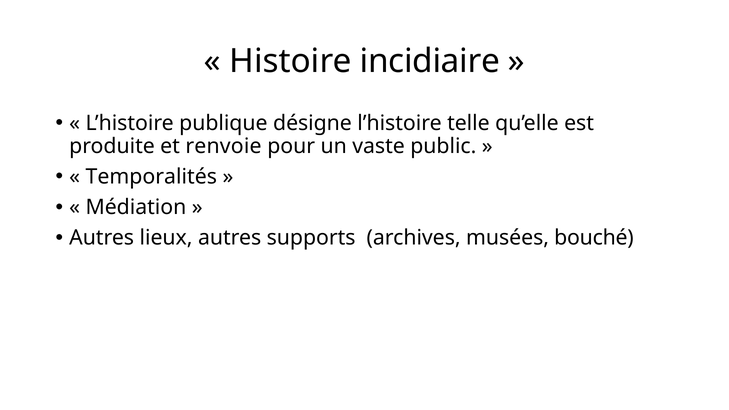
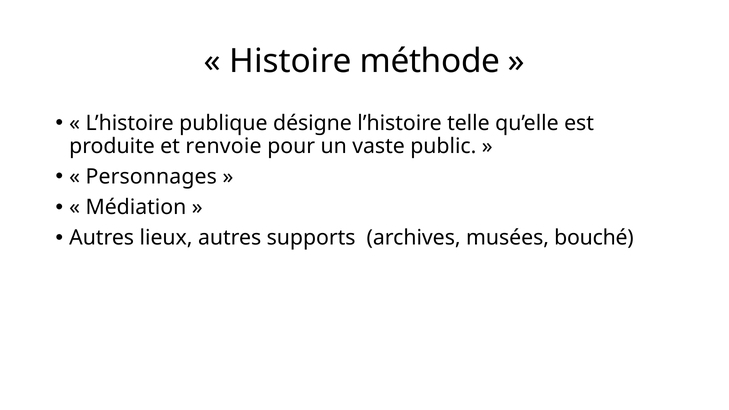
incidiaire: incidiaire -> méthode
Temporalités: Temporalités -> Personnages
